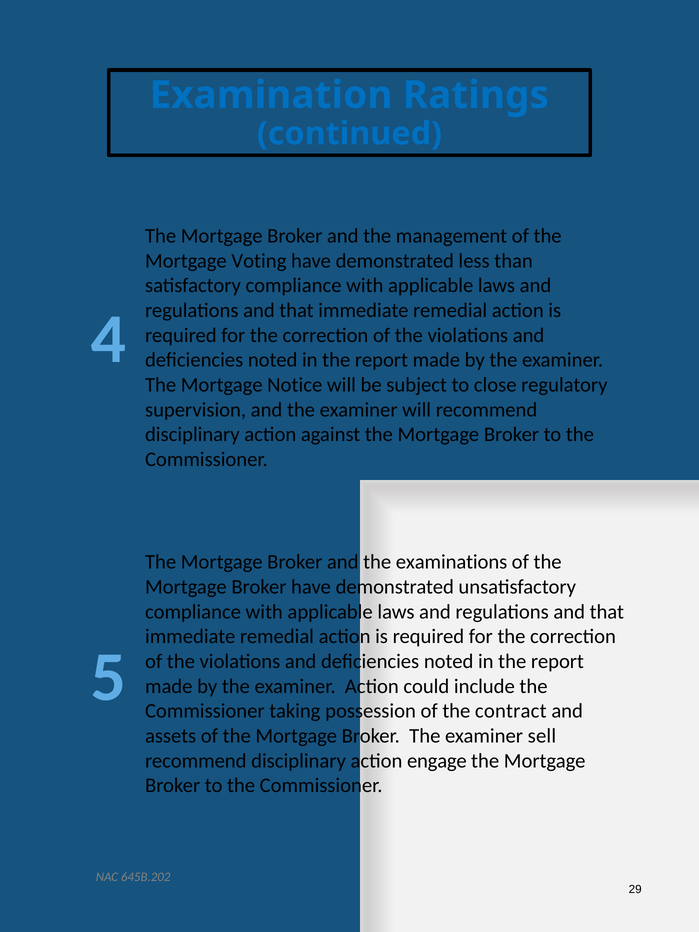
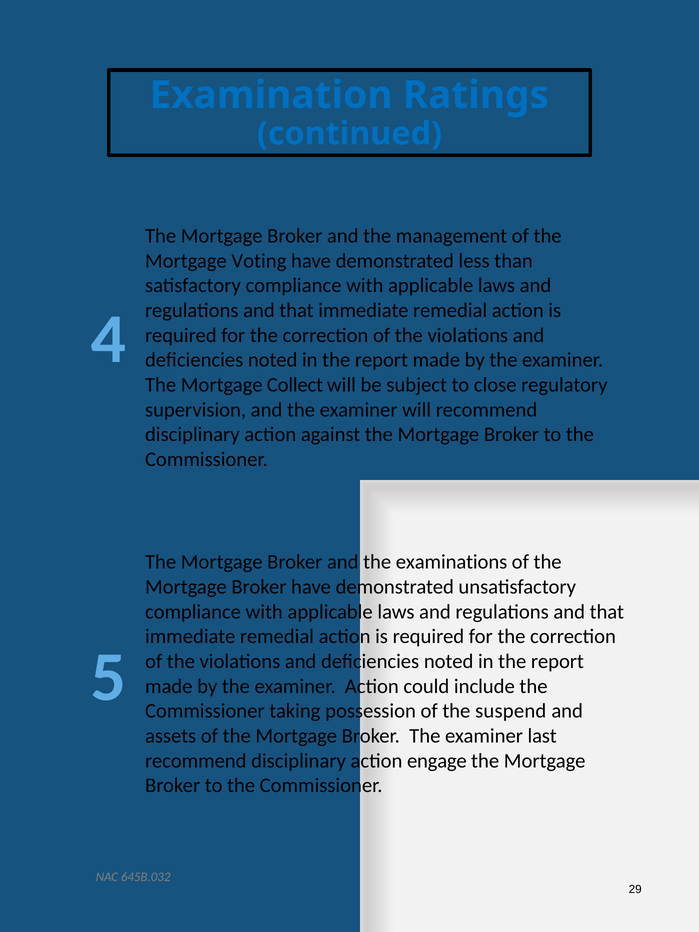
Notice: Notice -> Collect
contract: contract -> suspend
sell: sell -> last
645B.202: 645B.202 -> 645B.032
